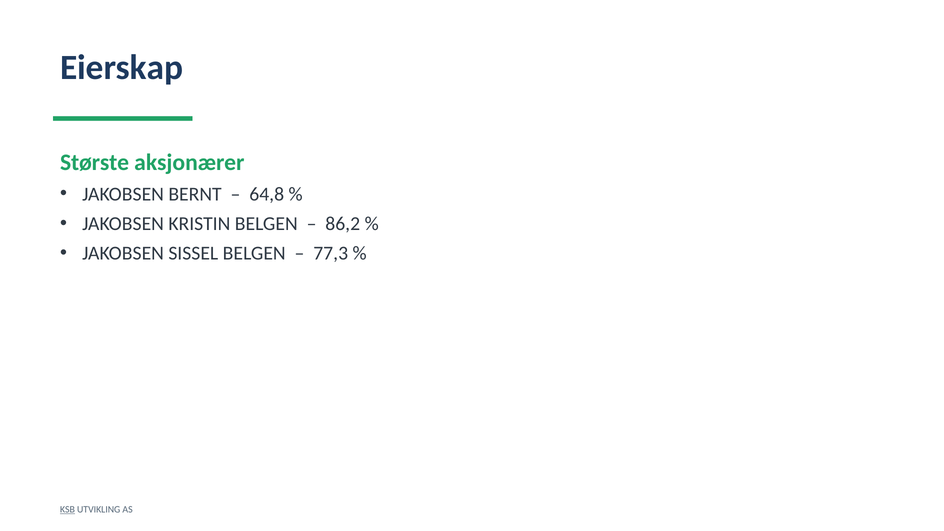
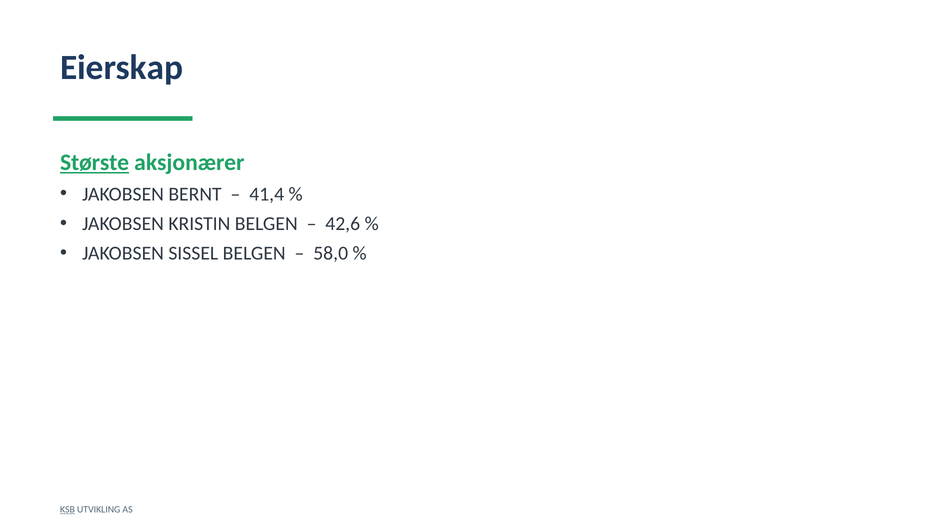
Største underline: none -> present
64,8: 64,8 -> 41,4
86,2: 86,2 -> 42,6
77,3: 77,3 -> 58,0
